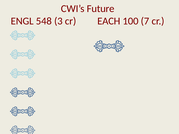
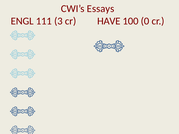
Future: Future -> Essays
548: 548 -> 111
EACH: EACH -> HAVE
7: 7 -> 0
